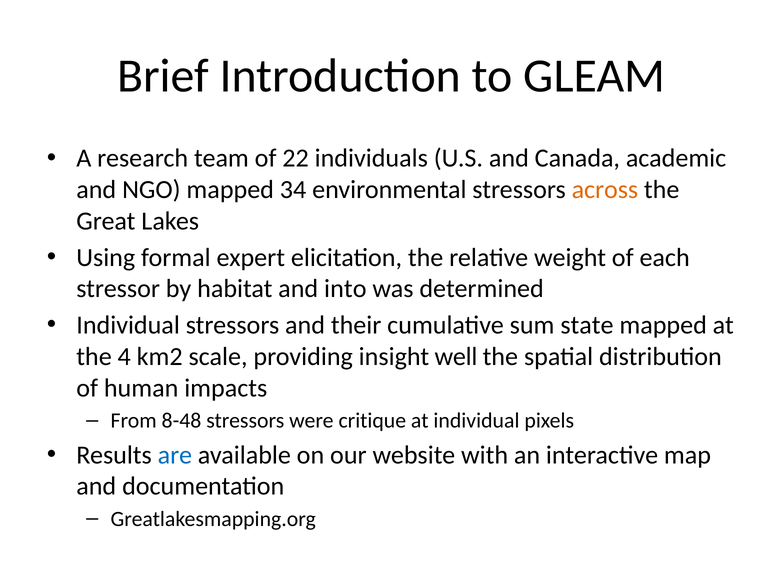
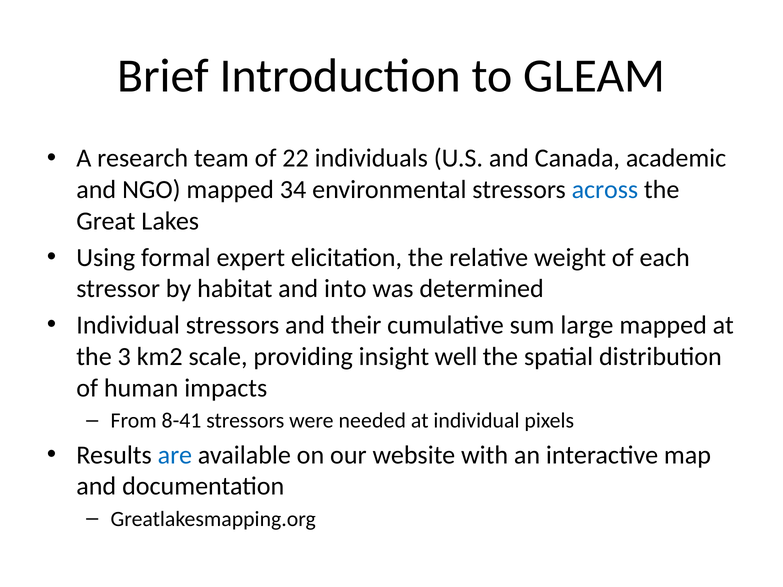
across colour: orange -> blue
state: state -> large
4: 4 -> 3
8-48: 8-48 -> 8-41
critique: critique -> needed
